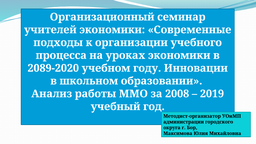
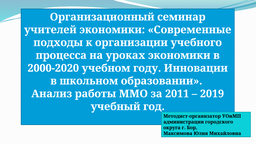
2089-2020: 2089-2020 -> 2000-2020
2008: 2008 -> 2011
